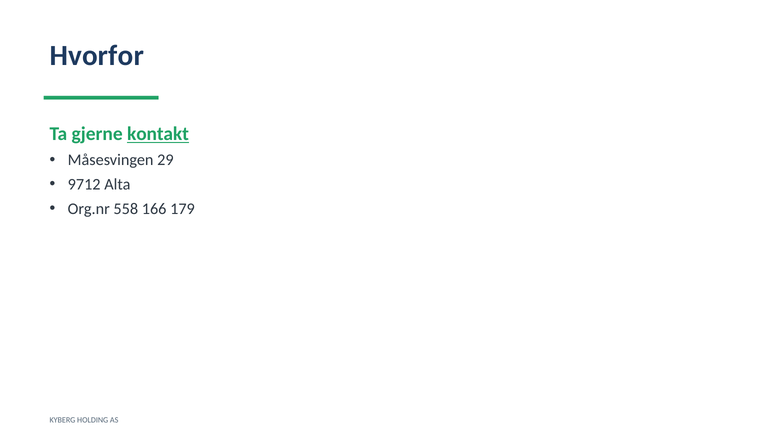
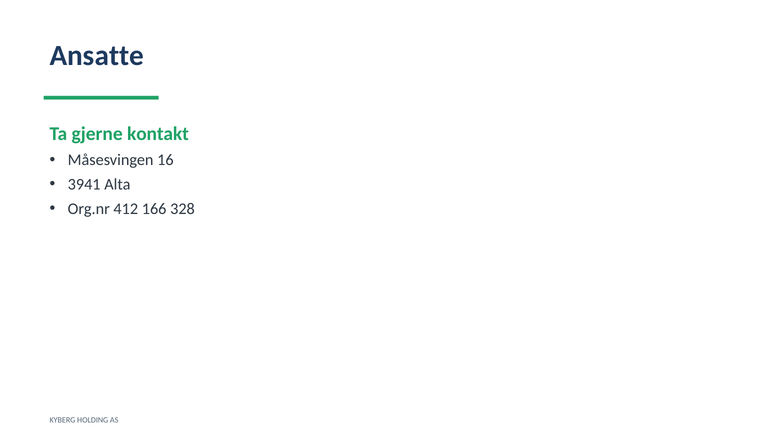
Hvorfor: Hvorfor -> Ansatte
kontakt underline: present -> none
29: 29 -> 16
9712: 9712 -> 3941
558: 558 -> 412
179: 179 -> 328
